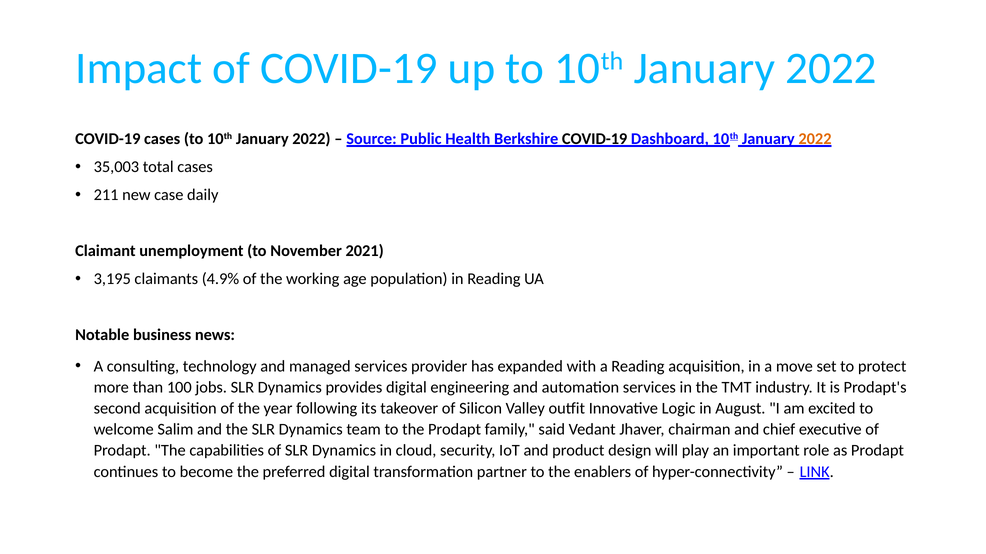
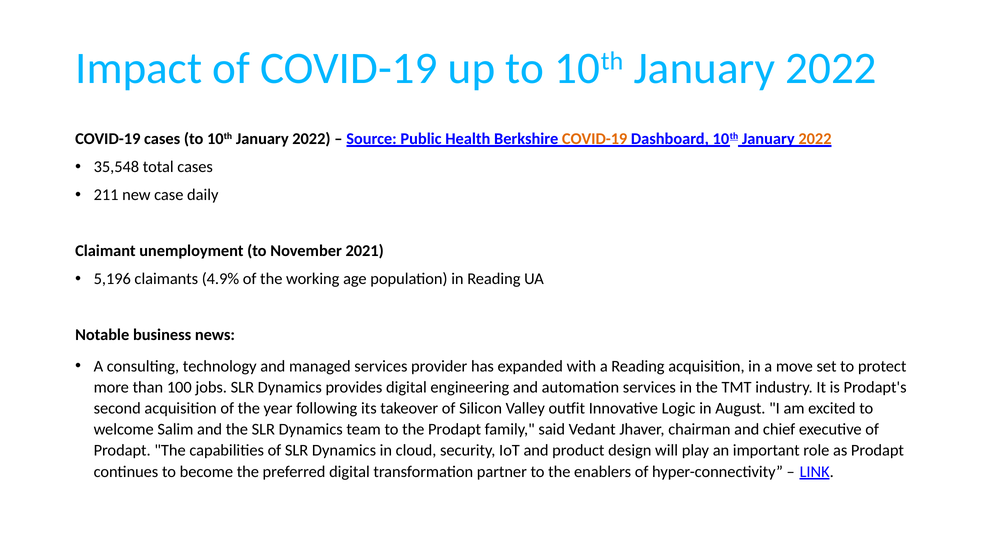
COVID-19 at (595, 139) colour: black -> orange
35,003: 35,003 -> 35,548
3,195: 3,195 -> 5,196
